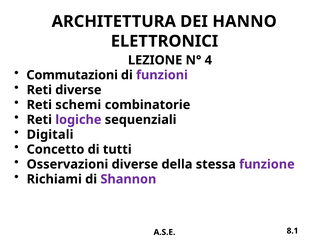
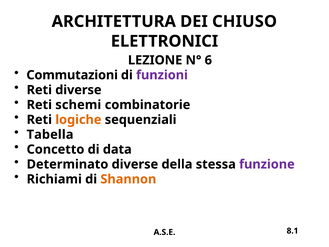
HANNO: HANNO -> CHIUSO
4: 4 -> 6
logiche colour: purple -> orange
Digitali: Digitali -> Tabella
tutti: tutti -> data
Osservazioni: Osservazioni -> Determinato
Shannon colour: purple -> orange
